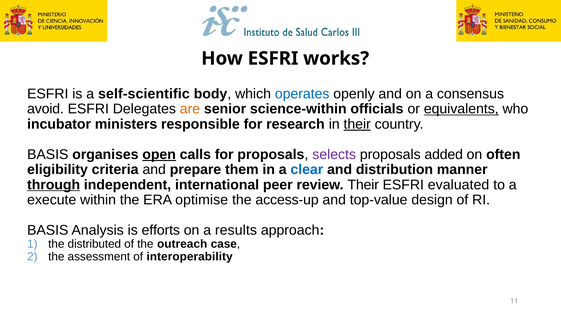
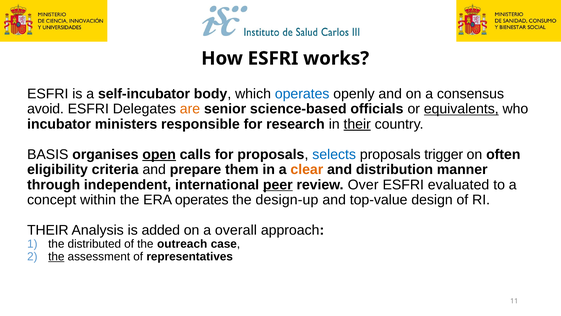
self-scientific: self-scientific -> self-incubator
science-within: science-within -> science-based
selects colour: purple -> blue
added: added -> trigger
clear colour: blue -> orange
through underline: present -> none
peer underline: none -> present
review Their: Their -> Over
execute: execute -> concept
ERA optimise: optimise -> operates
access-up: access-up -> design-up
BASIS at (48, 230): BASIS -> THEIR
efforts: efforts -> added
results: results -> overall
the at (56, 256) underline: none -> present
interoperability: interoperability -> representatives
